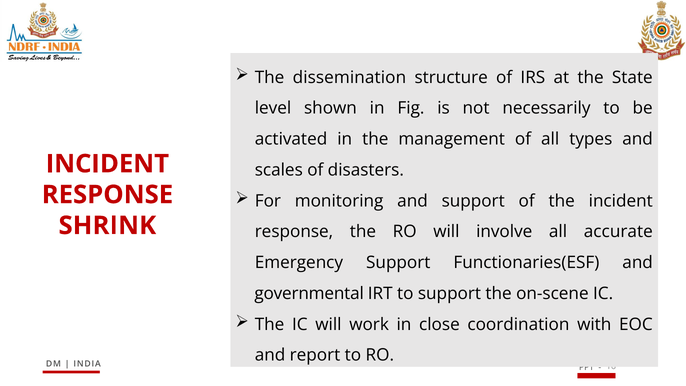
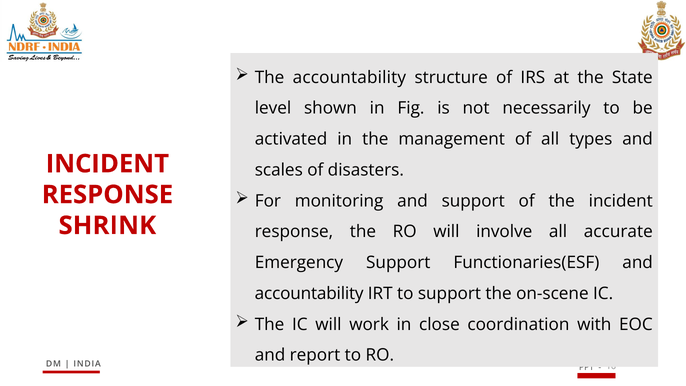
The dissemination: dissemination -> accountability
governmental at (309, 293): governmental -> accountability
